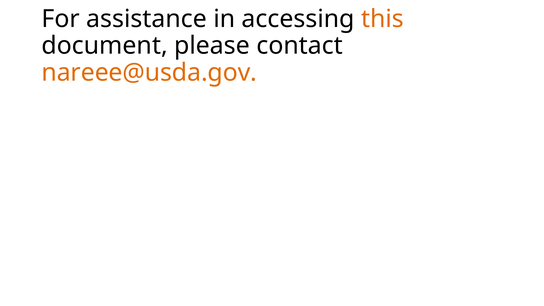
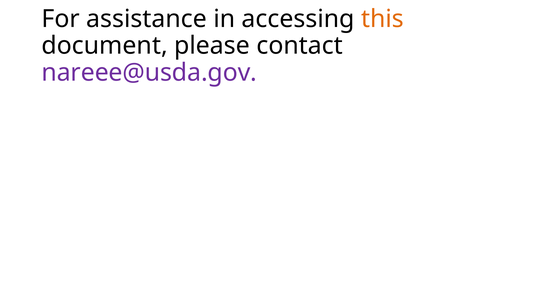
nareee@usda.gov colour: orange -> purple
